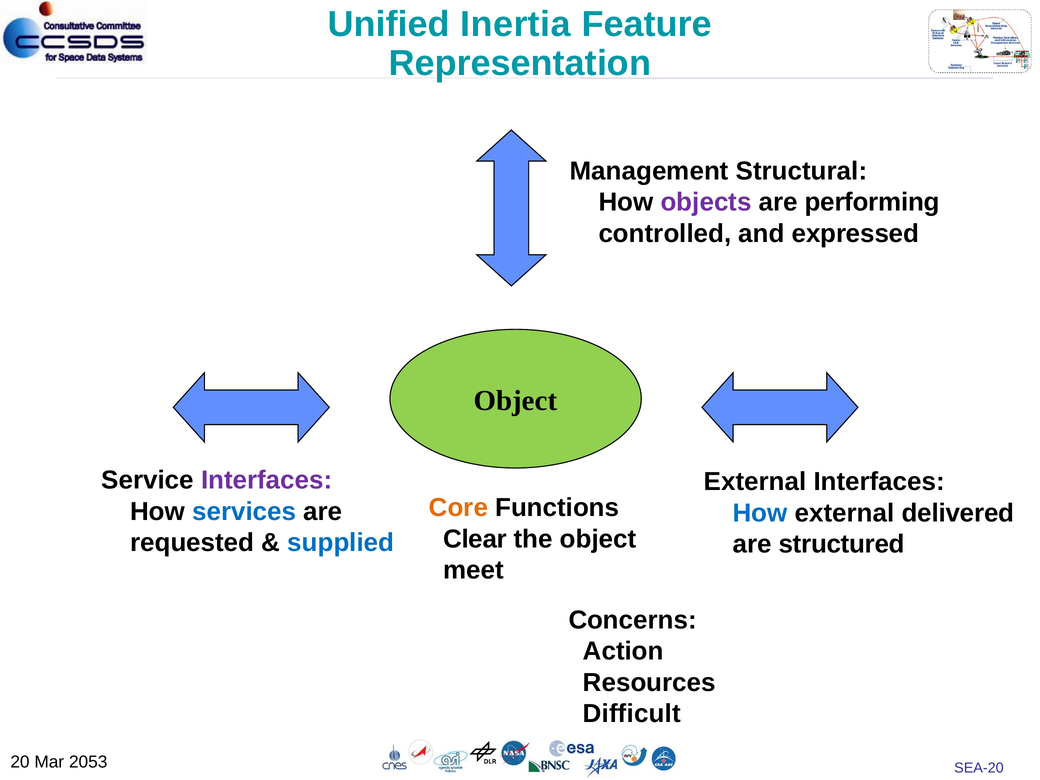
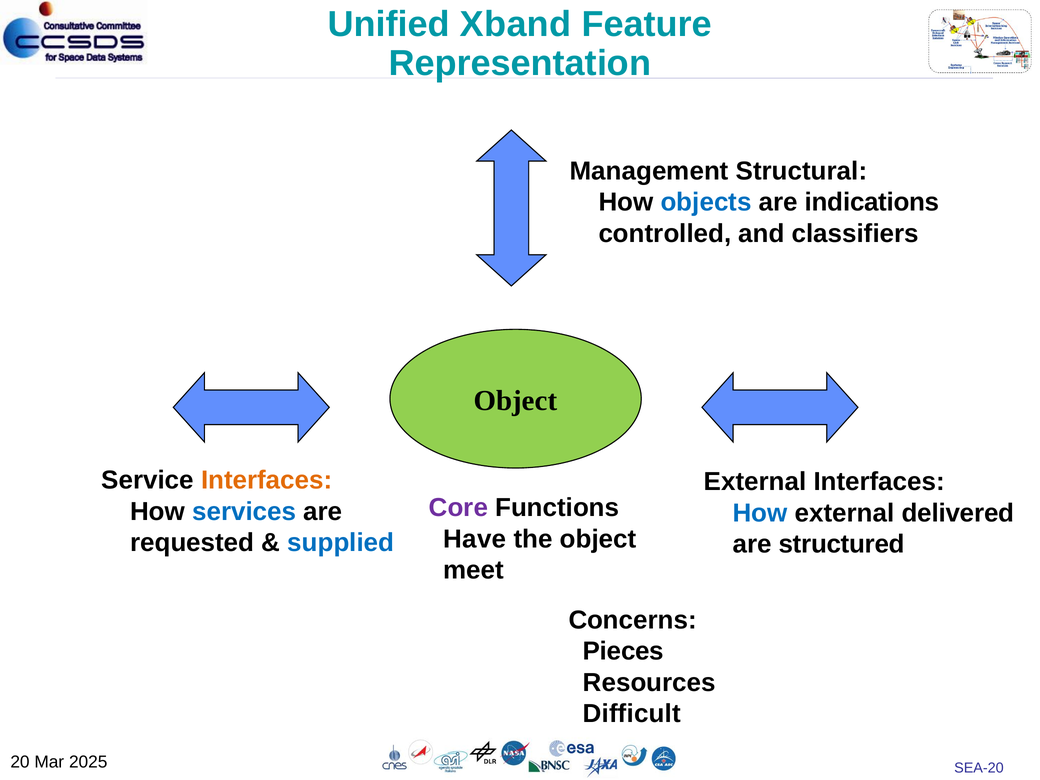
Inertia: Inertia -> Xband
objects colour: purple -> blue
performing: performing -> indications
expressed: expressed -> classifiers
Interfaces at (267, 480) colour: purple -> orange
Core colour: orange -> purple
Clear: Clear -> Have
Action: Action -> Pieces
2053: 2053 -> 2025
